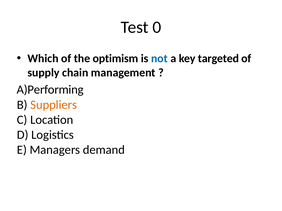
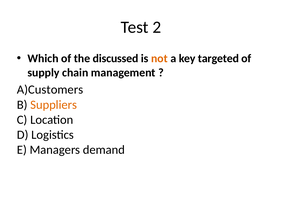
0: 0 -> 2
optimism: optimism -> discussed
not colour: blue -> orange
A)Performing: A)Performing -> A)Customers
